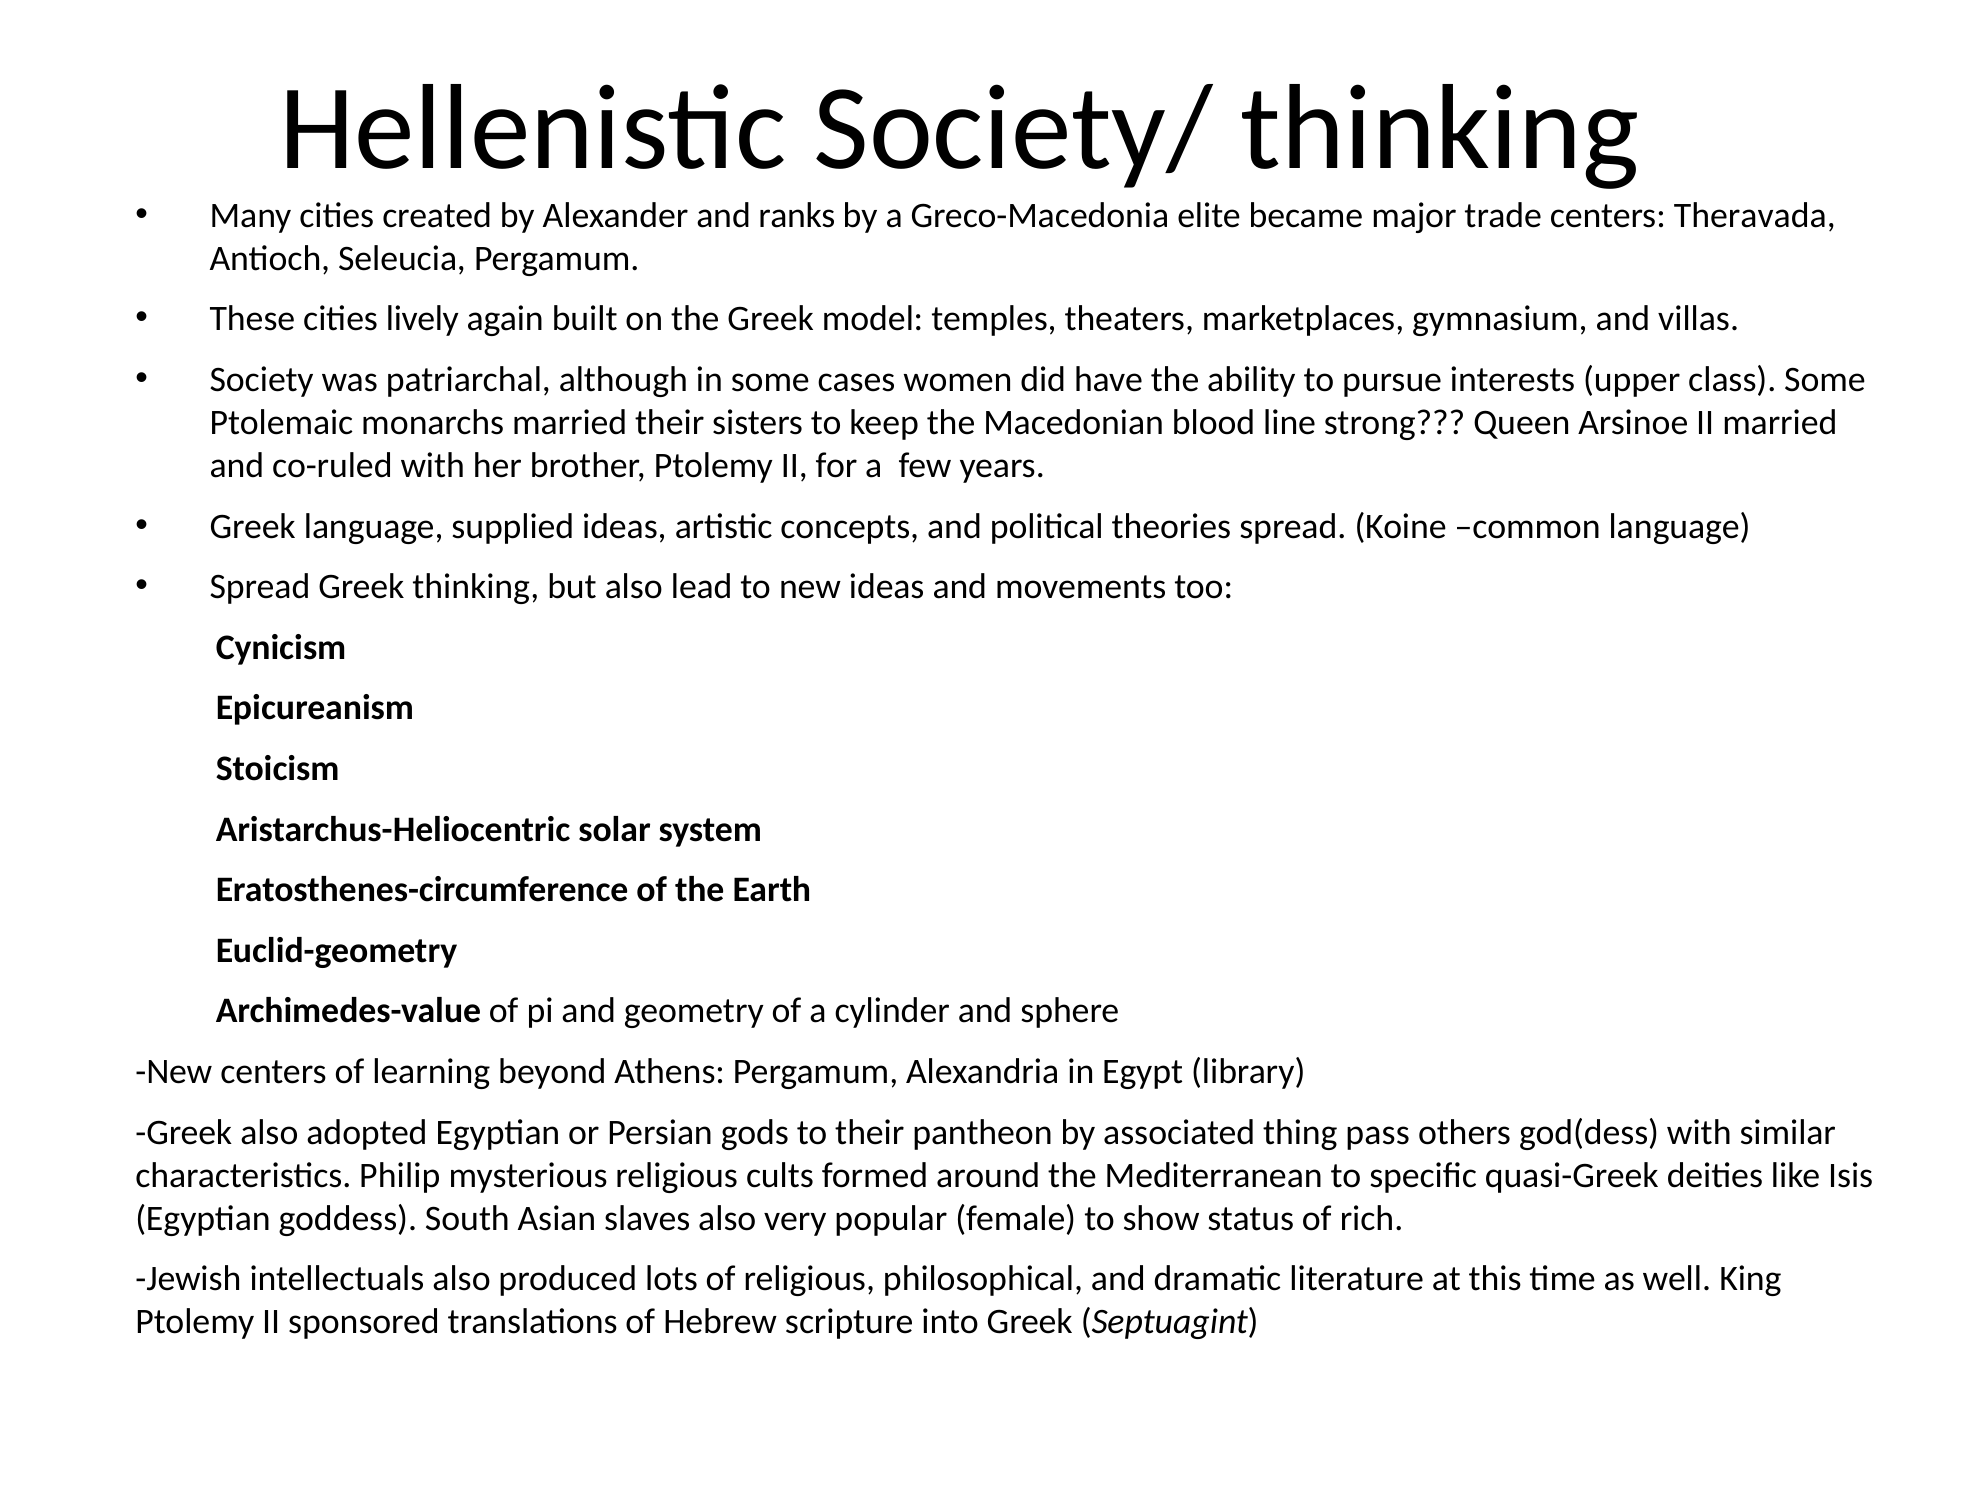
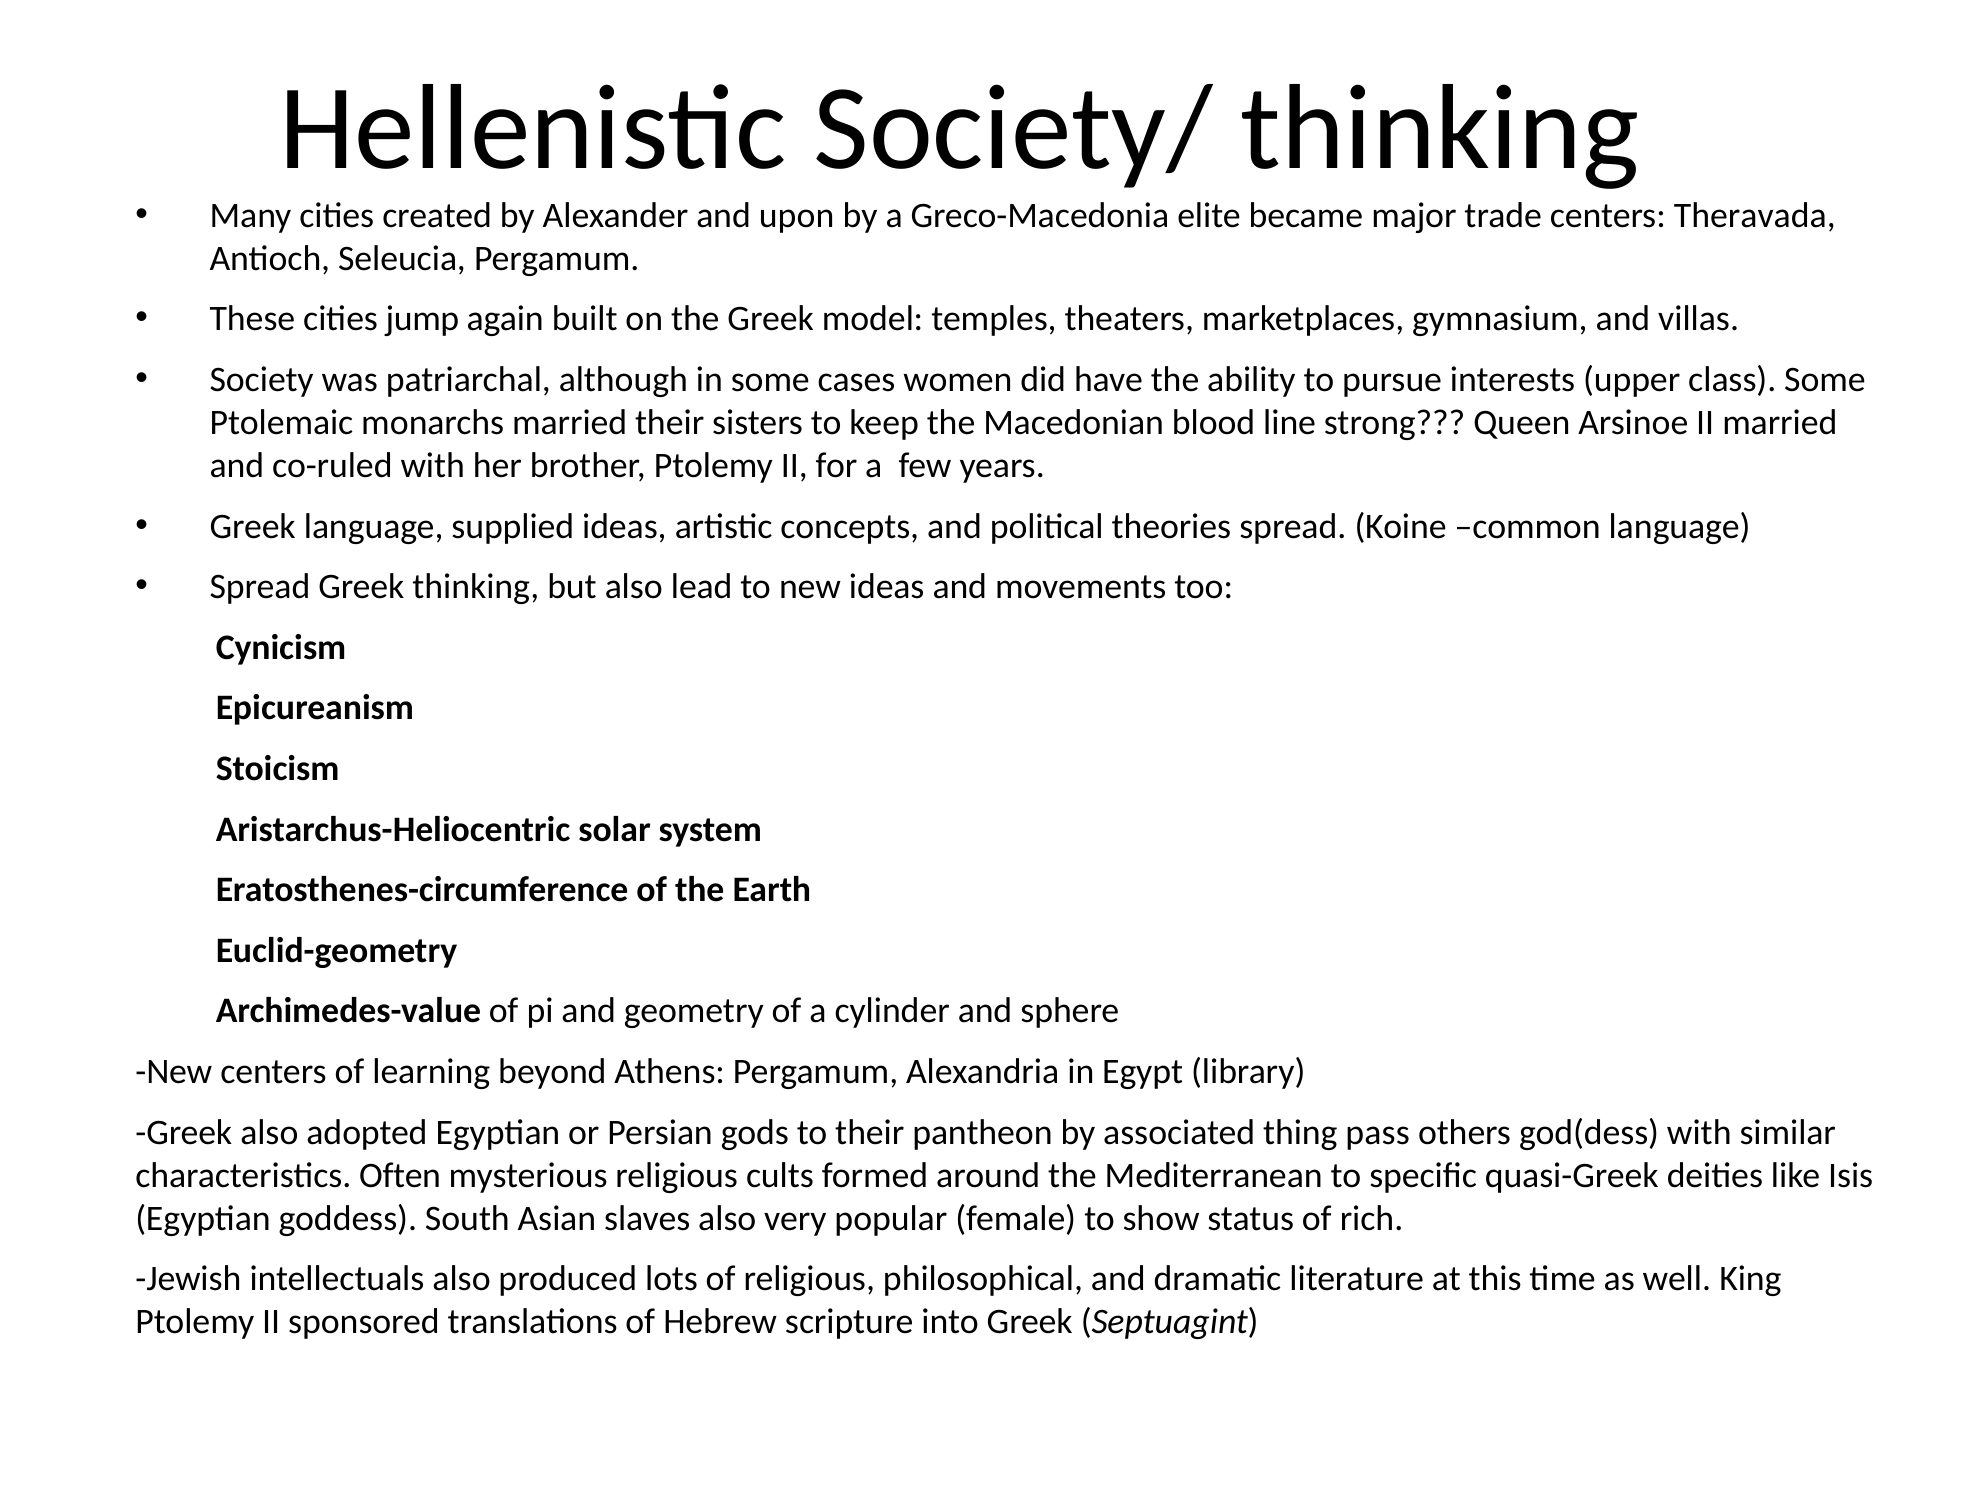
ranks: ranks -> upon
lively: lively -> jump
Philip: Philip -> Often
